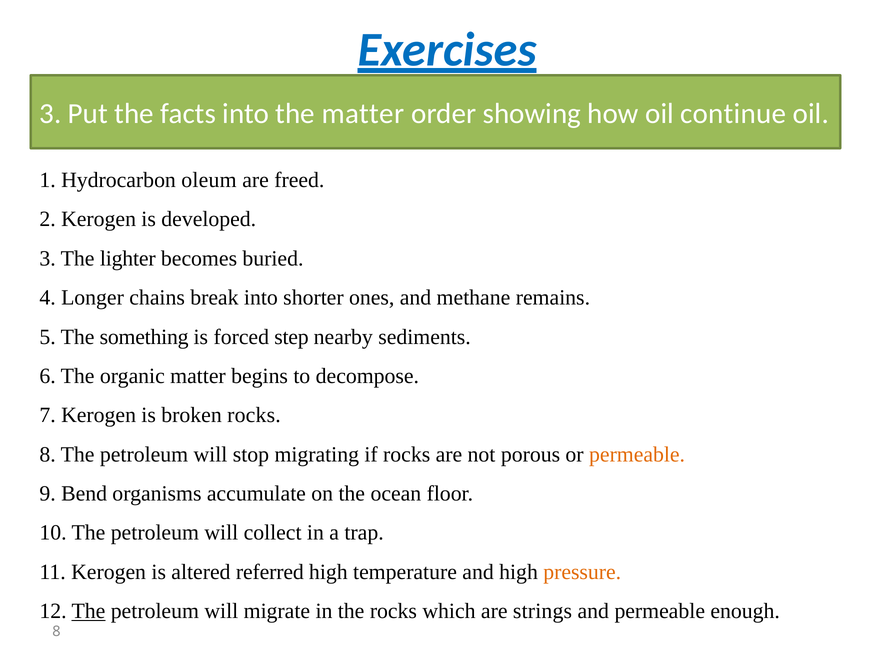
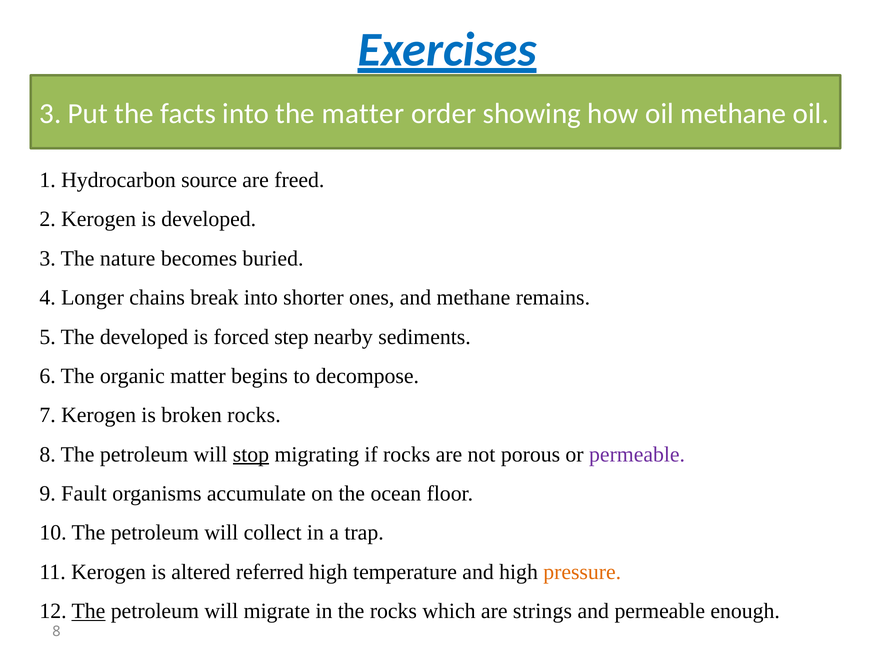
oil continue: continue -> methane
oleum: oleum -> source
lighter: lighter -> nature
The something: something -> developed
stop underline: none -> present
permeable at (637, 455) colour: orange -> purple
Bend: Bend -> Fault
